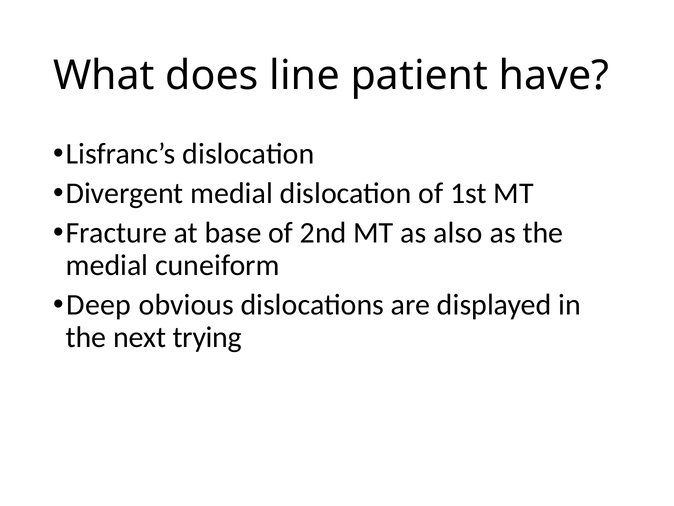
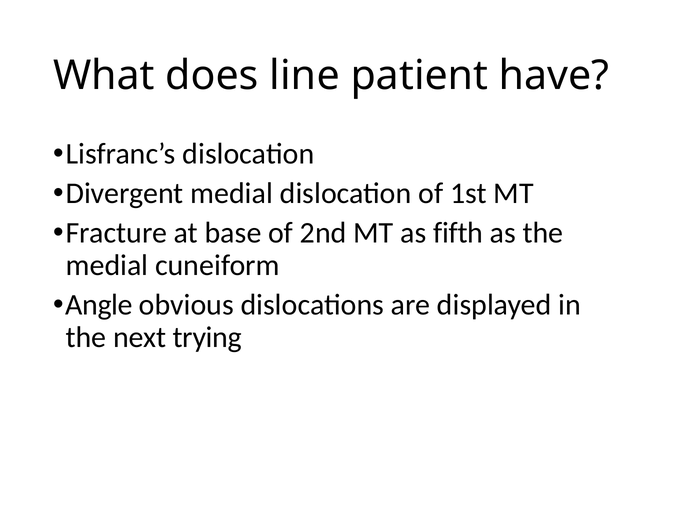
also: also -> fifth
Deep: Deep -> Angle
